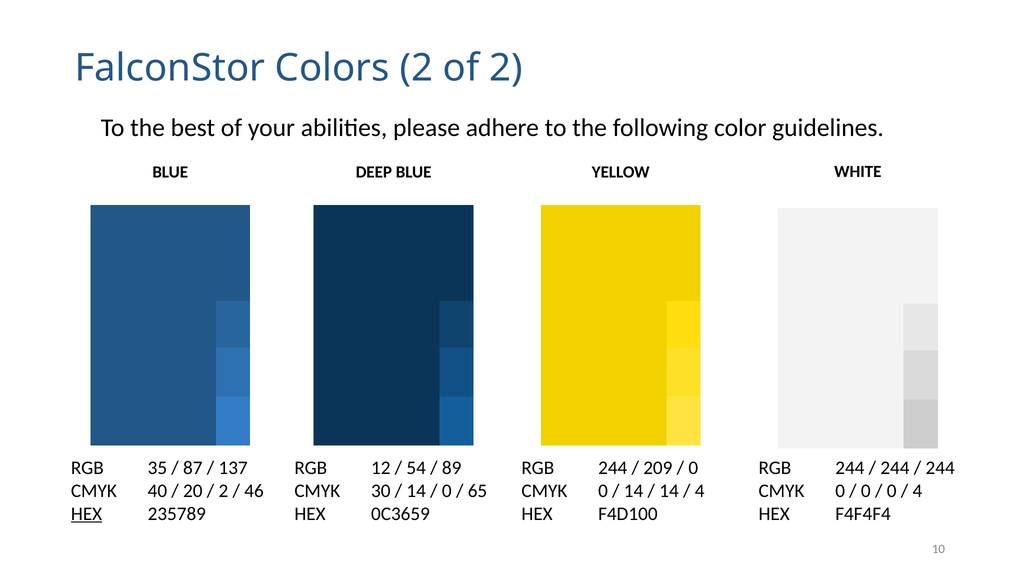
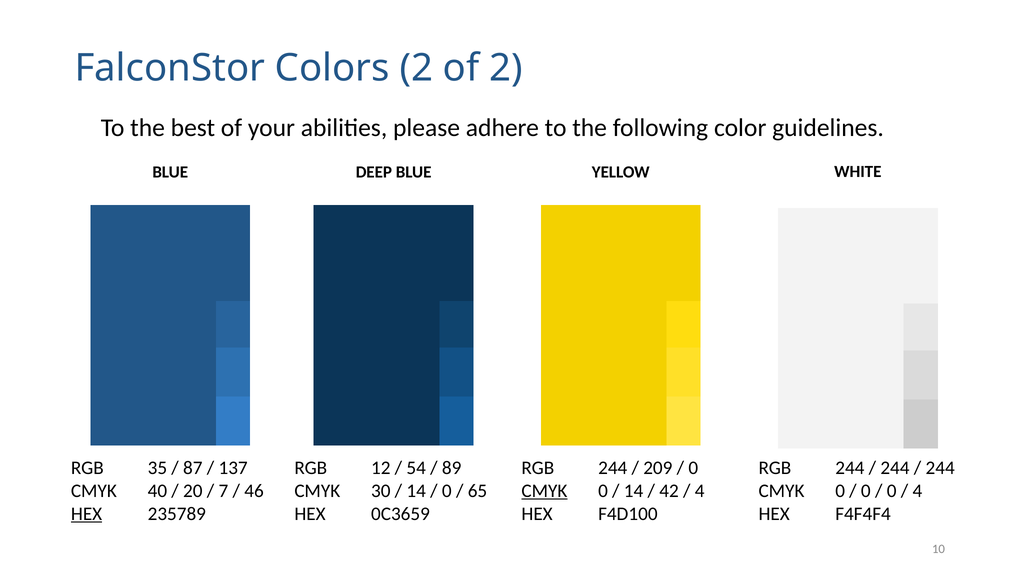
2 at (223, 491): 2 -> 7
CMYK at (544, 491) underline: none -> present
14 at (669, 491): 14 -> 42
